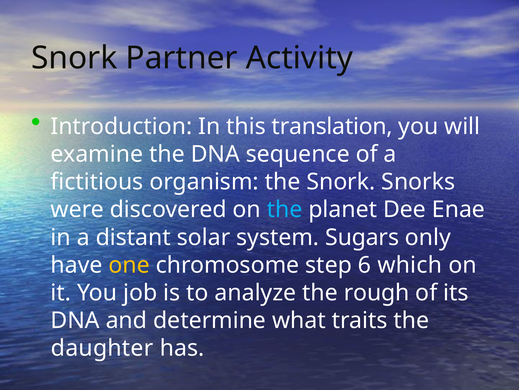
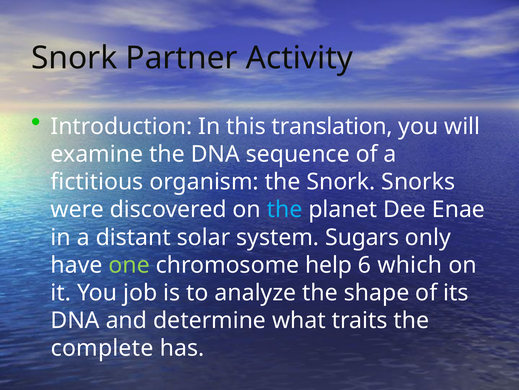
one colour: yellow -> light green
step: step -> help
rough: rough -> shape
daughter: daughter -> complete
